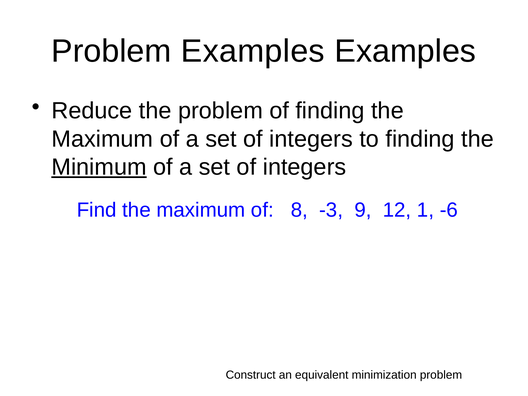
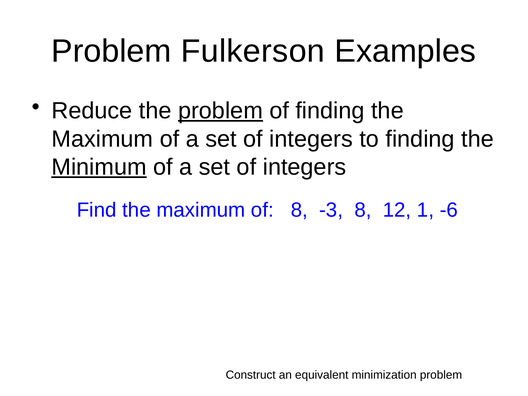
Problem Examples: Examples -> Fulkerson
problem at (220, 111) underline: none -> present
-3 9: 9 -> 8
